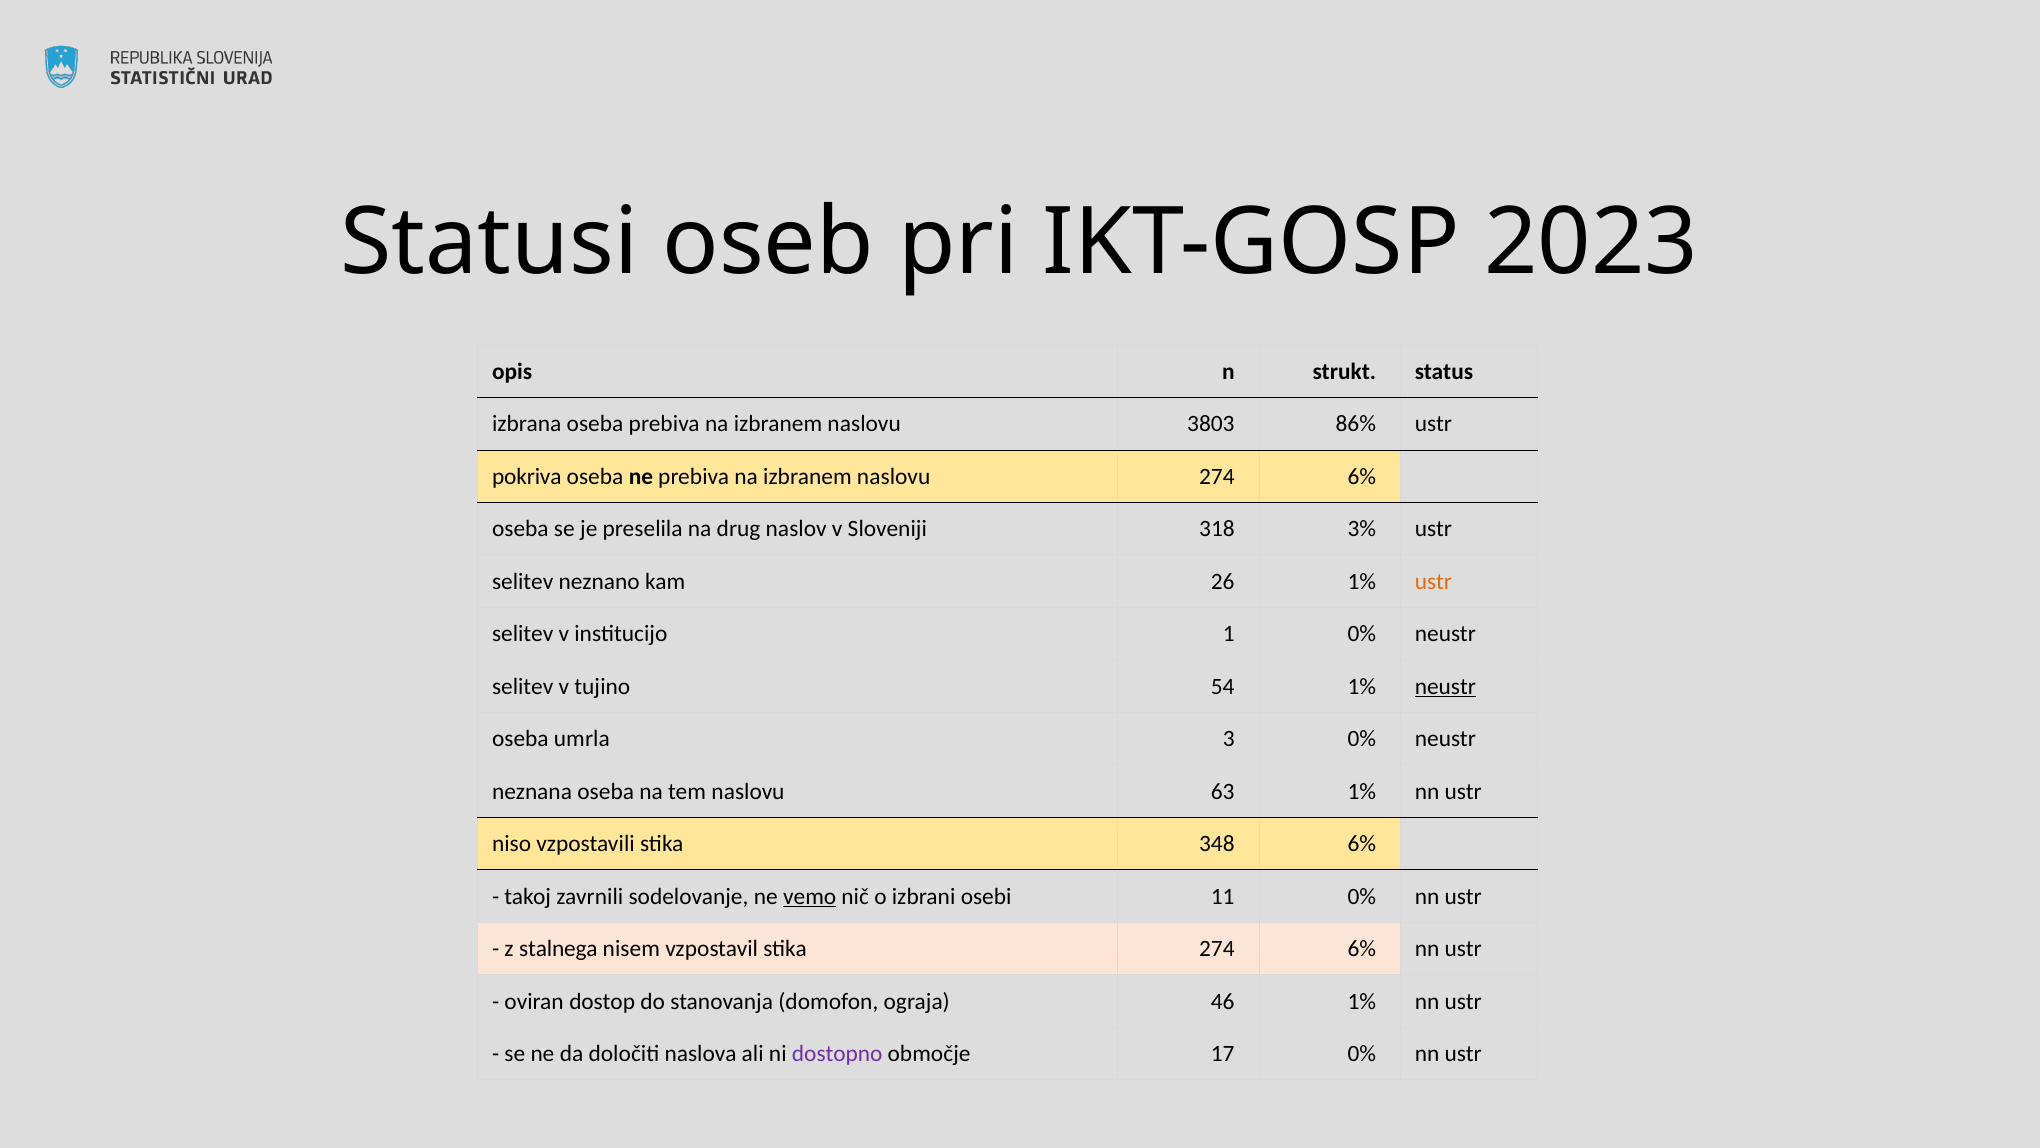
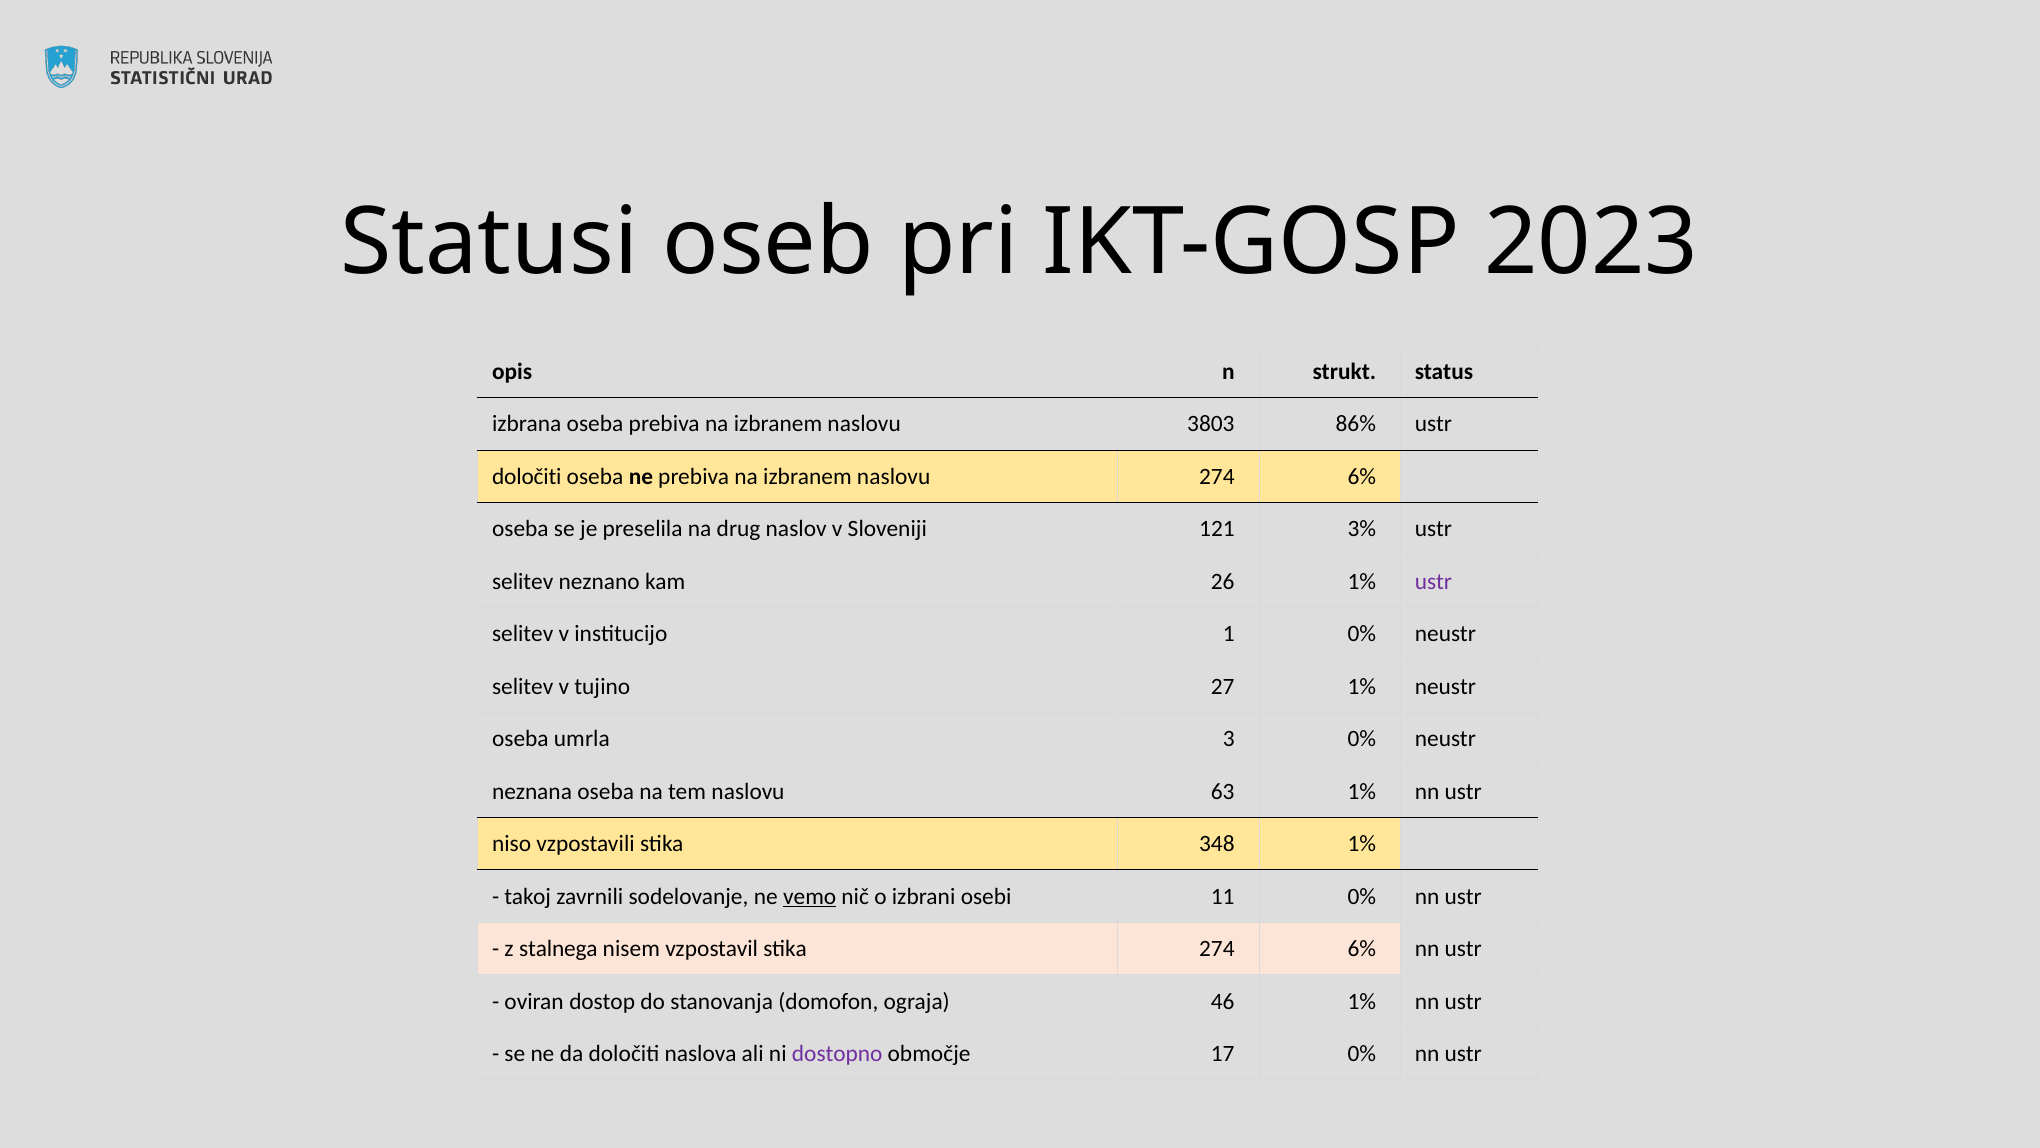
pokriva at (527, 476): pokriva -> določiti
318: 318 -> 121
ustr at (1433, 581) colour: orange -> purple
54: 54 -> 27
neustr at (1445, 686) underline: present -> none
348 6%: 6% -> 1%
